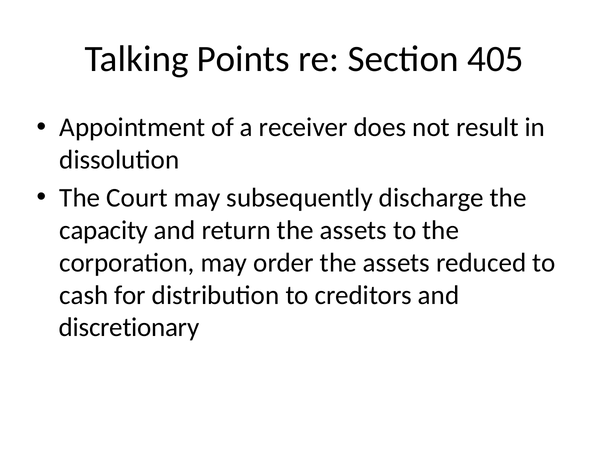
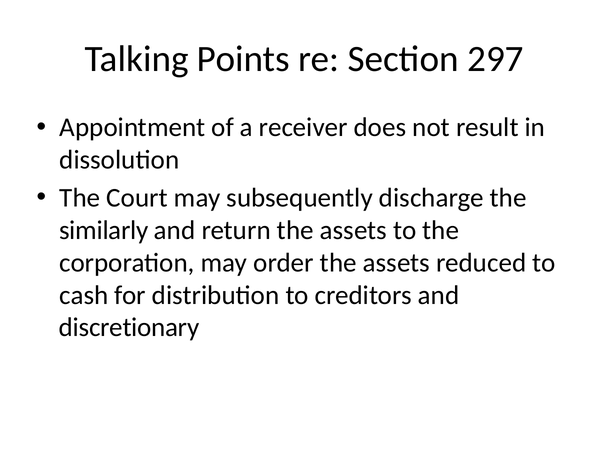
405: 405 -> 297
capacity: capacity -> similarly
